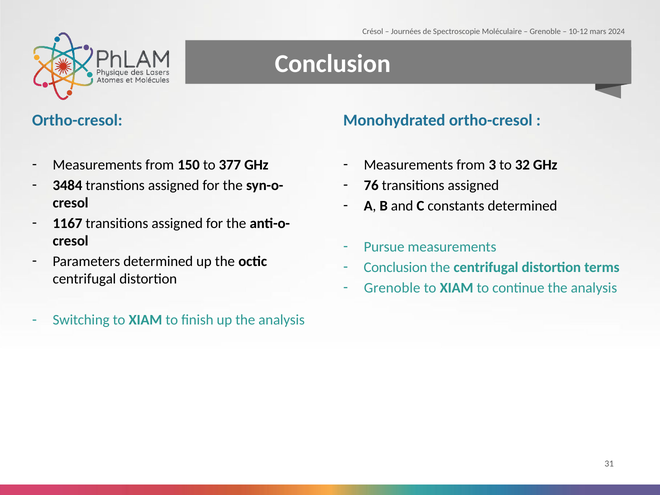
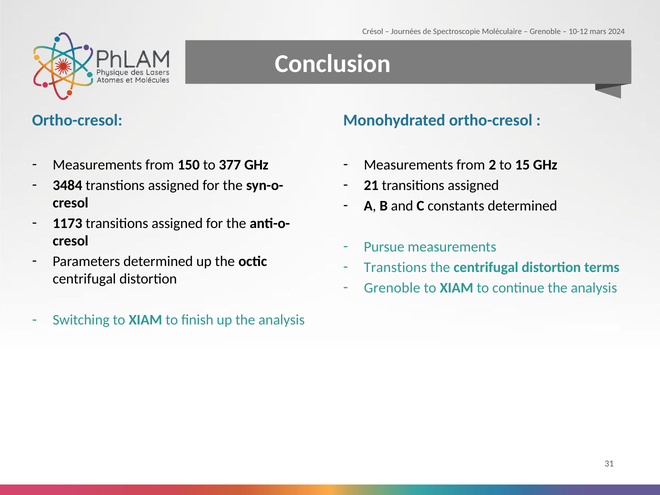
3: 3 -> 2
32: 32 -> 15
76: 76 -> 21
1167: 1167 -> 1173
Conclusion at (395, 267): Conclusion -> Transtions
